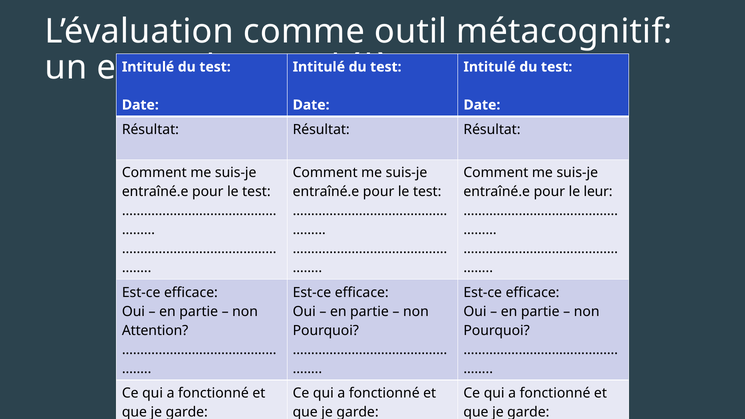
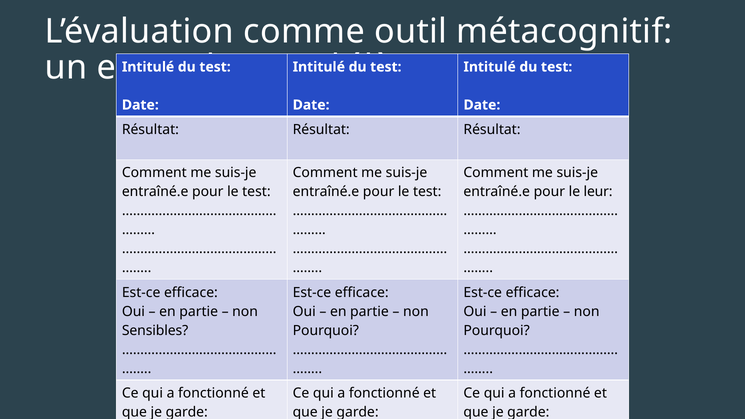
Attention: Attention -> Sensibles
